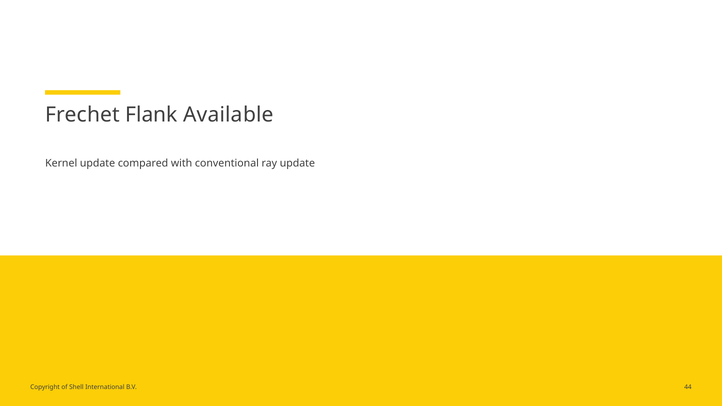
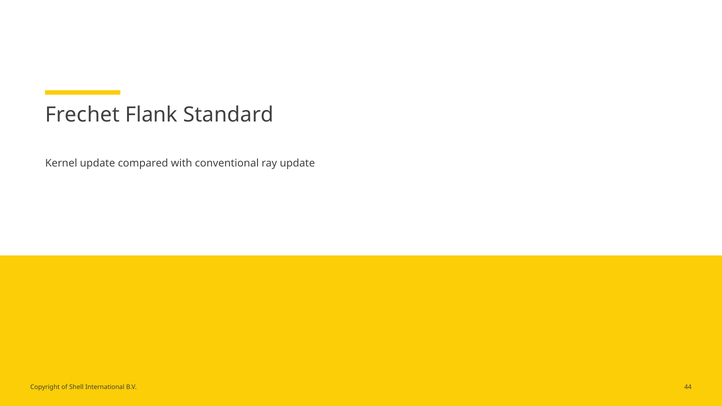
Available: Available -> Standard
